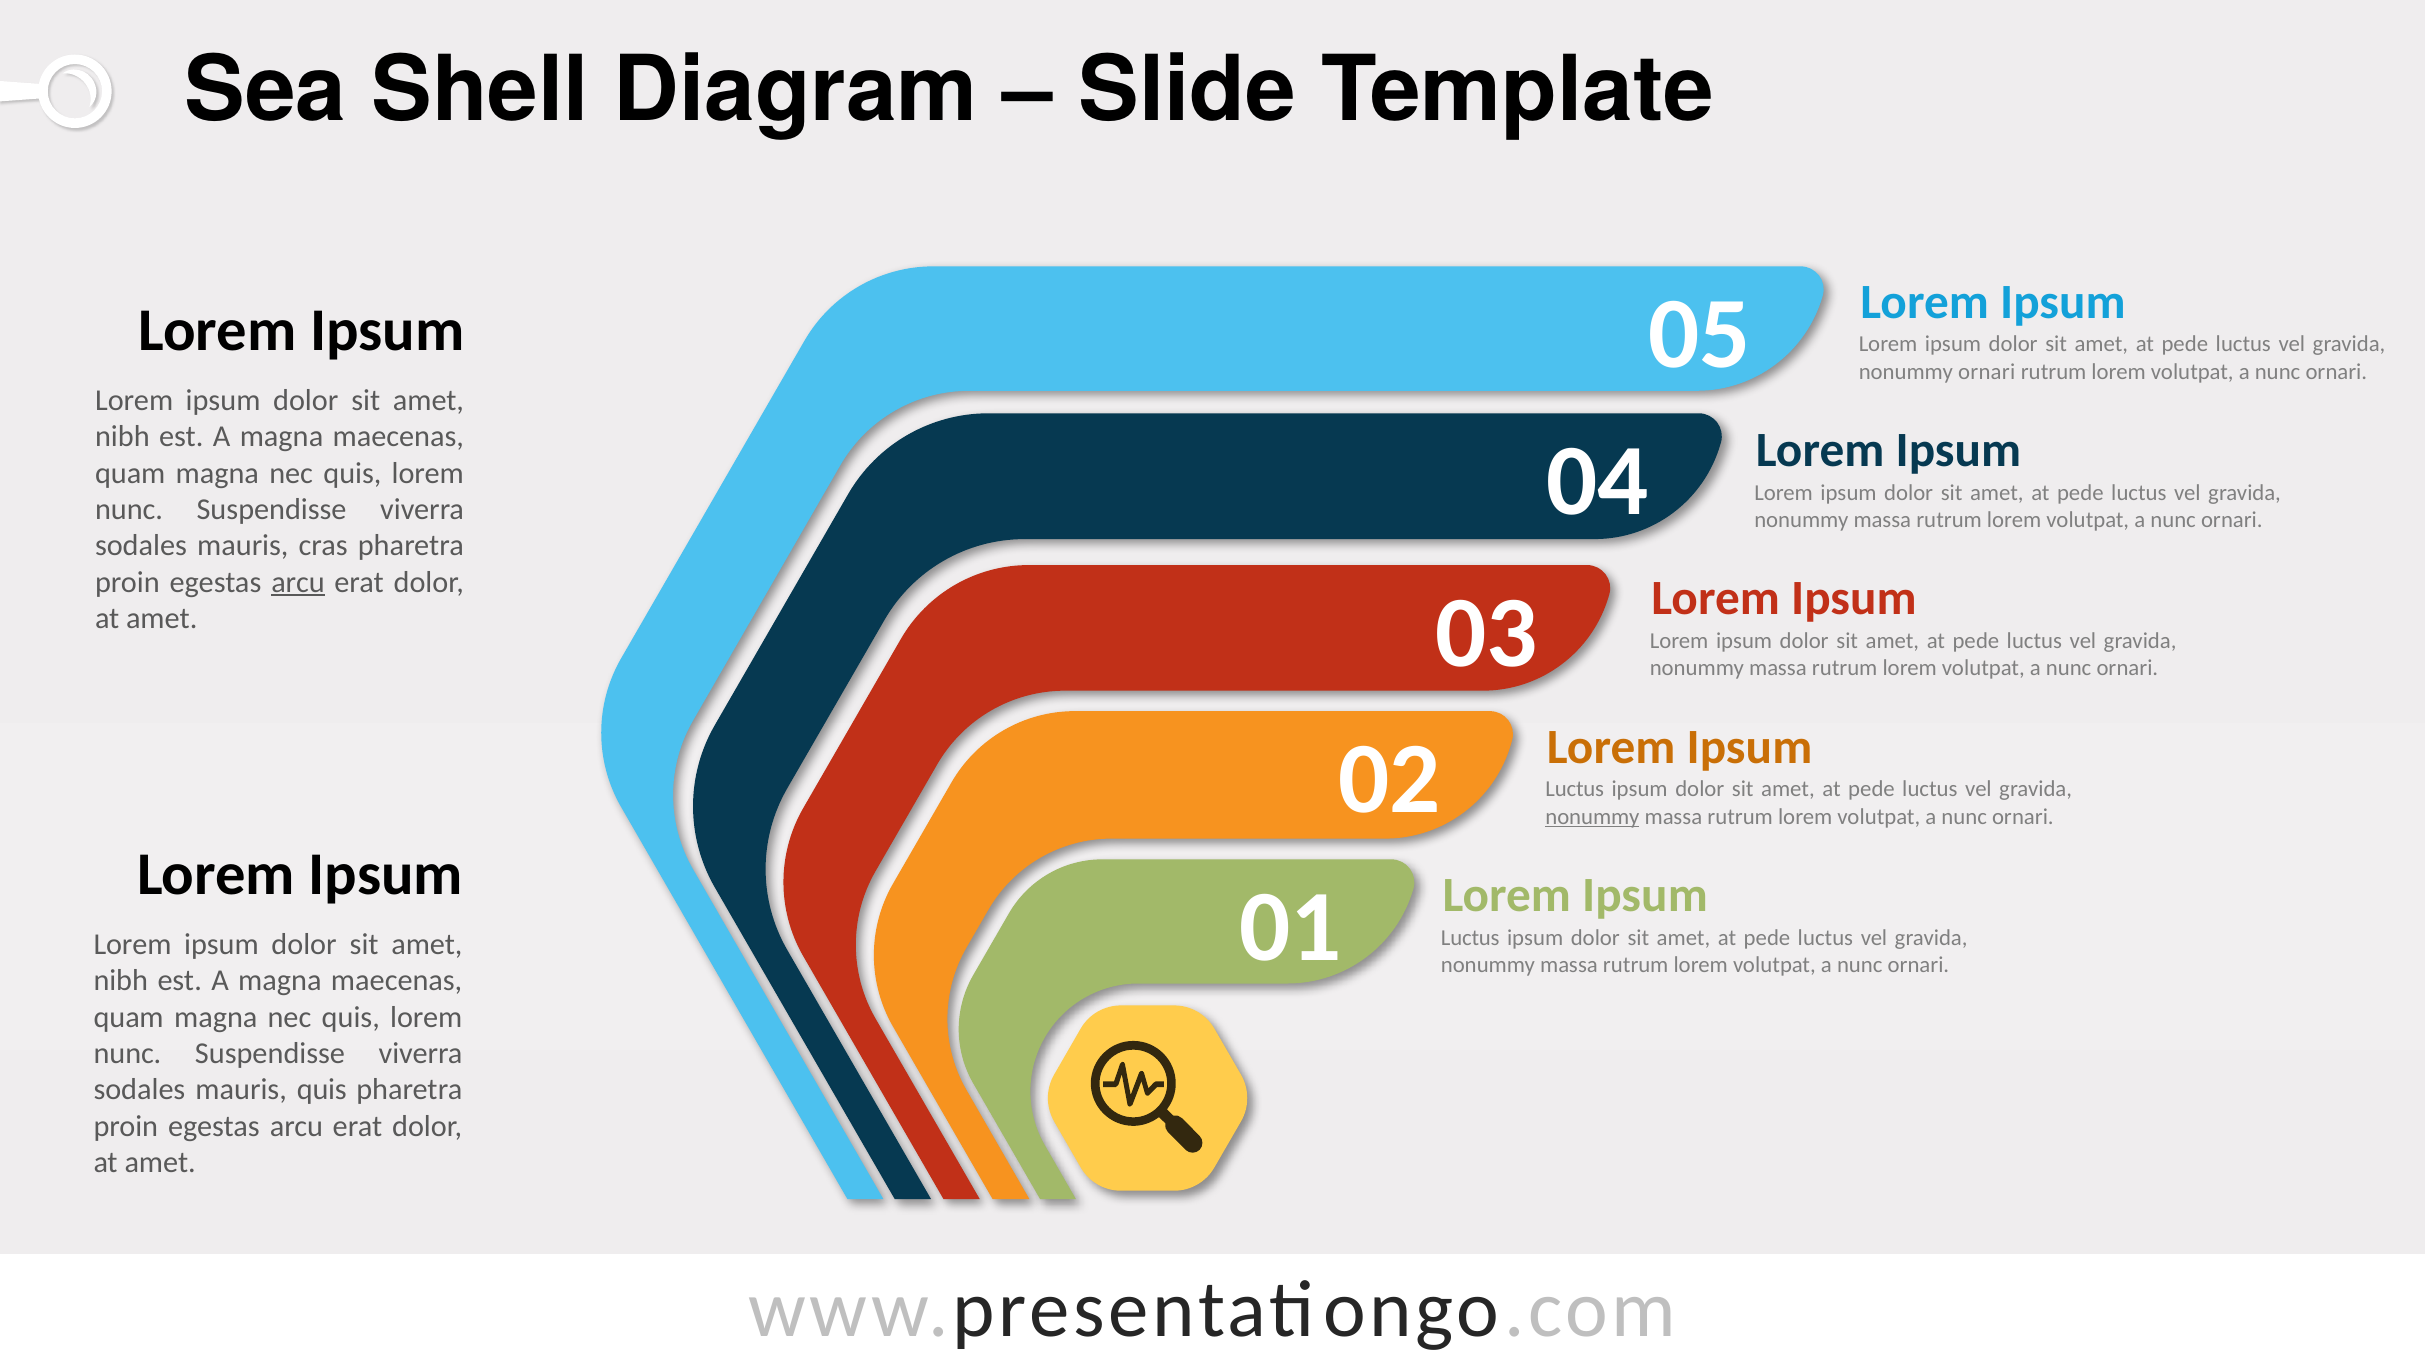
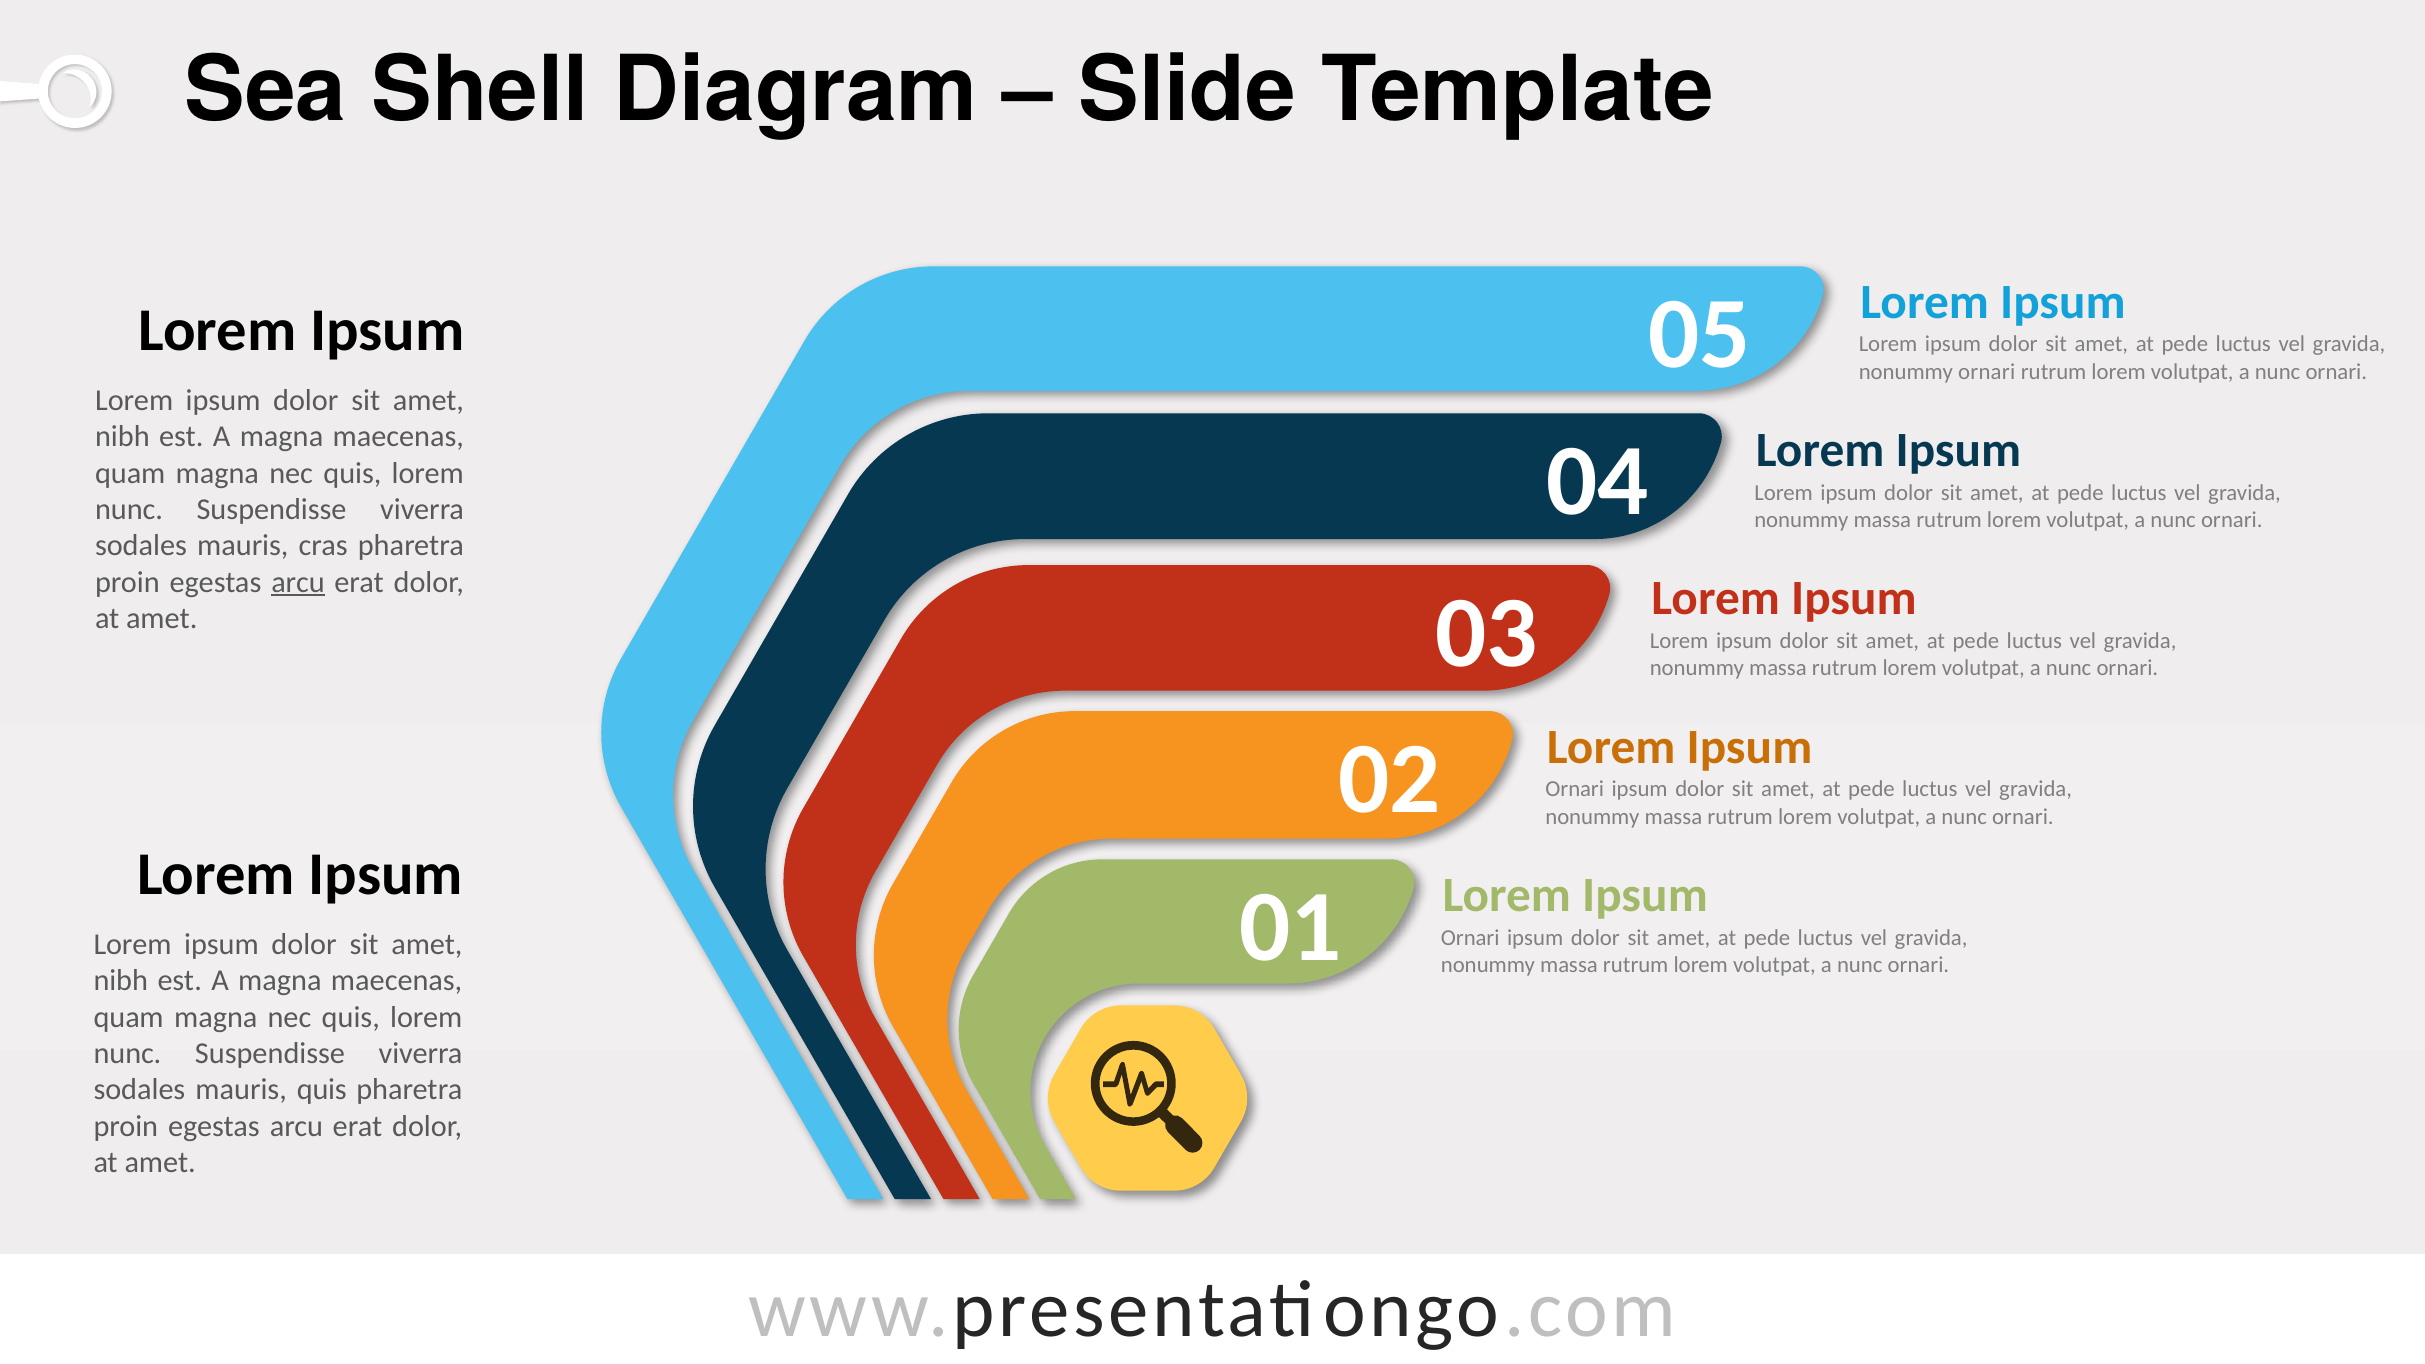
Luctus at (1575, 790): Luctus -> Ornari
nonummy at (1592, 817) underline: present -> none
Luctus at (1470, 938): Luctus -> Ornari
